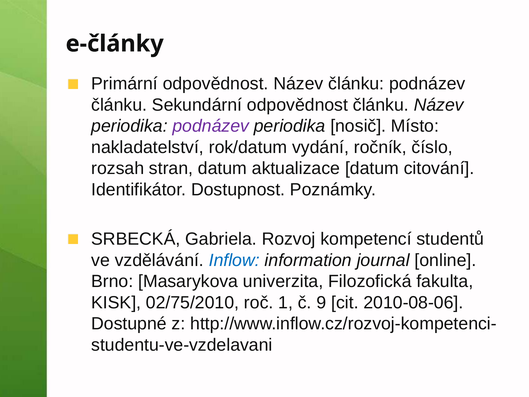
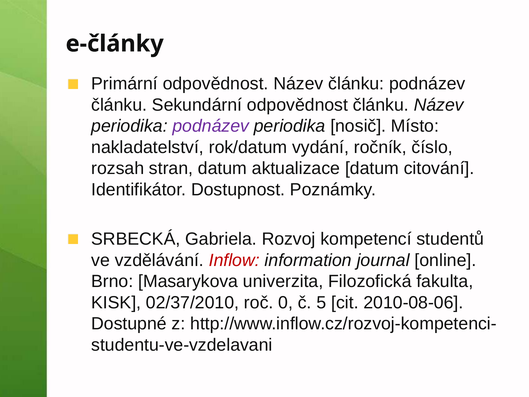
Inflow colour: blue -> red
02/75/2010: 02/75/2010 -> 02/37/2010
1: 1 -> 0
9: 9 -> 5
